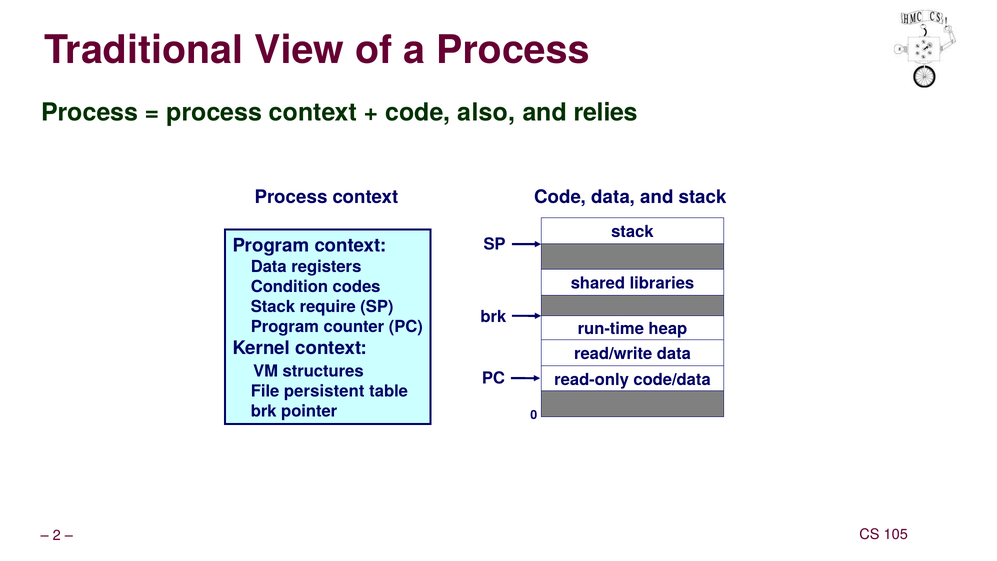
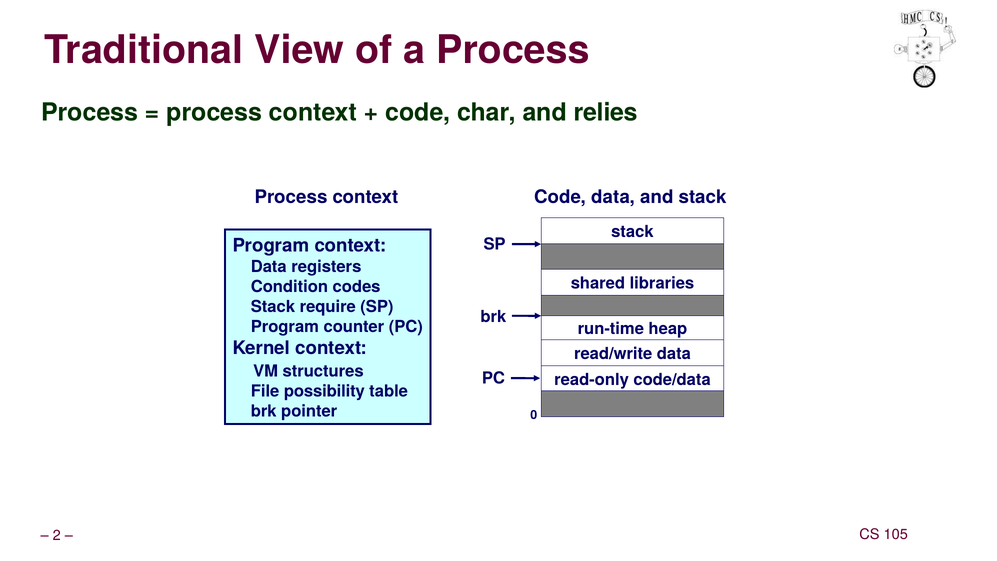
also: also -> char
persistent: persistent -> possibility
